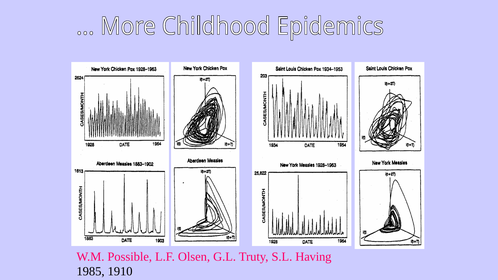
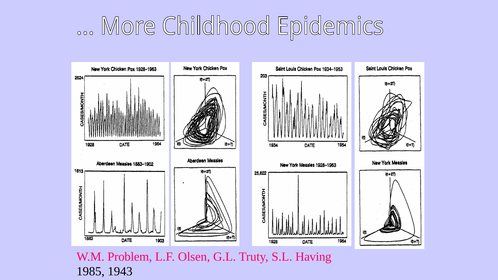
Possible: Possible -> Problem
1910: 1910 -> 1943
